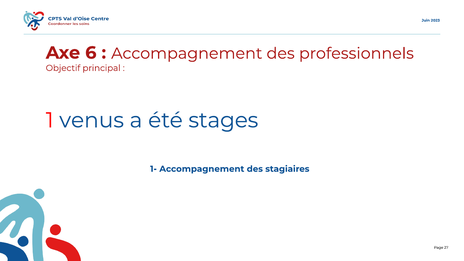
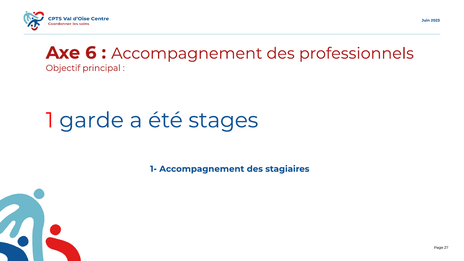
venus: venus -> garde
